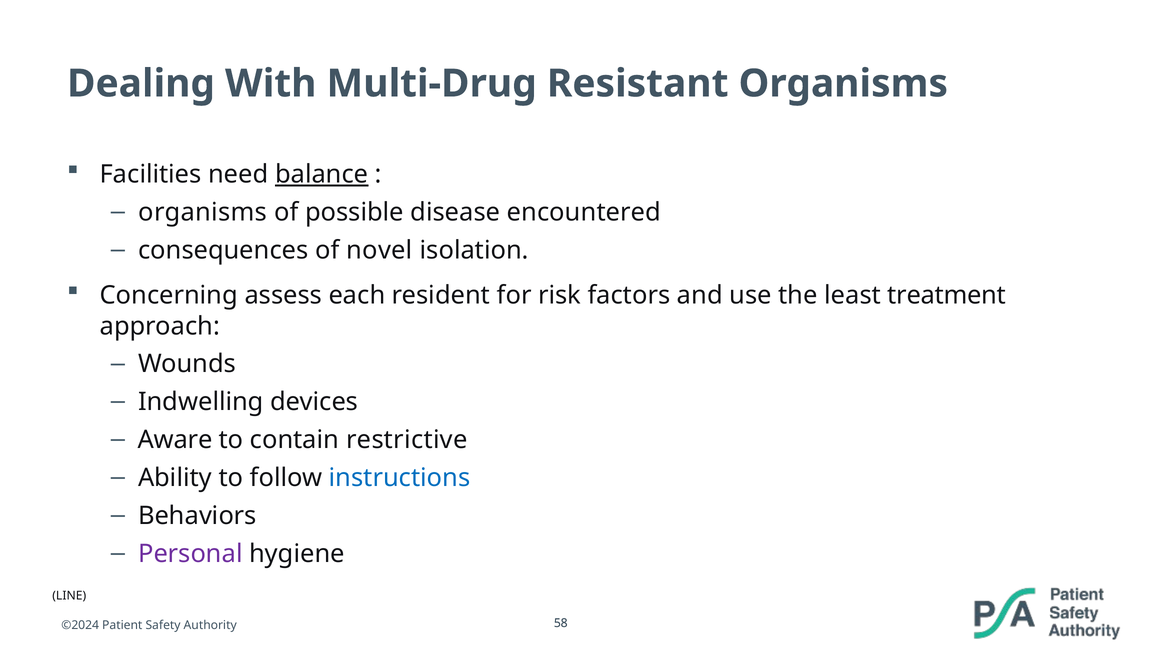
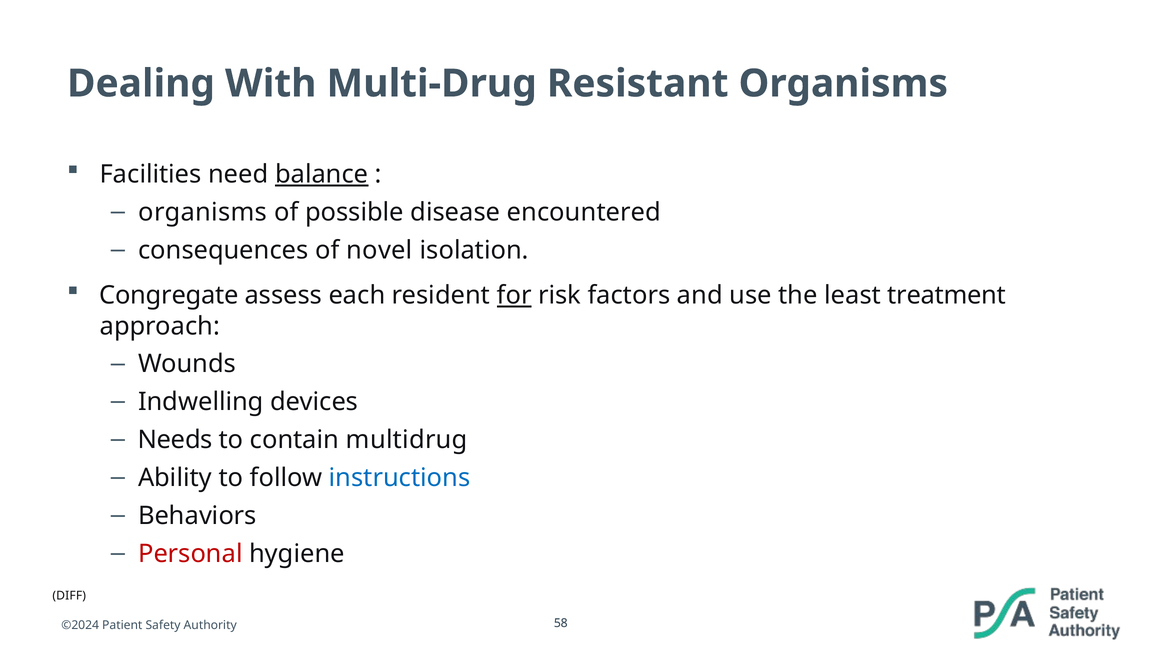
Concerning: Concerning -> Congregate
for underline: none -> present
Aware: Aware -> Needs
restrictive: restrictive -> multidrug
Personal colour: purple -> red
LINE: LINE -> DIFF
